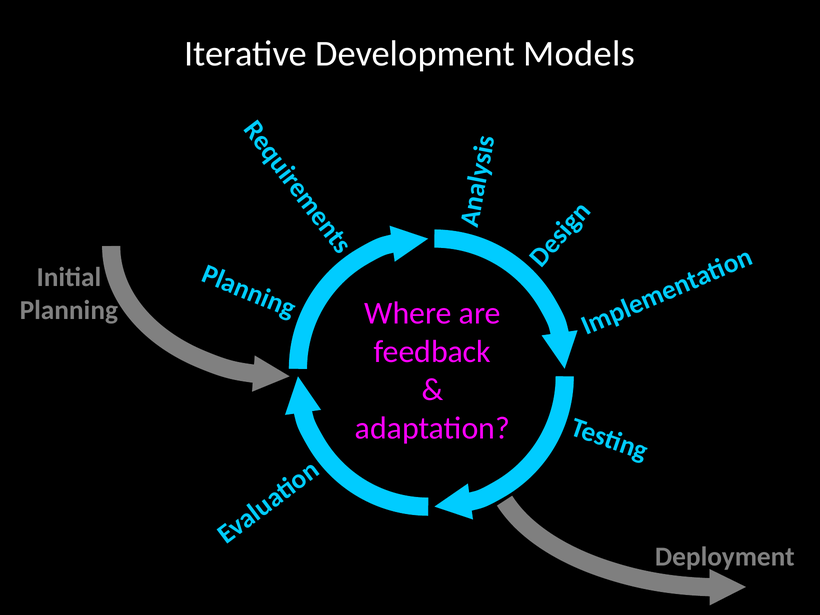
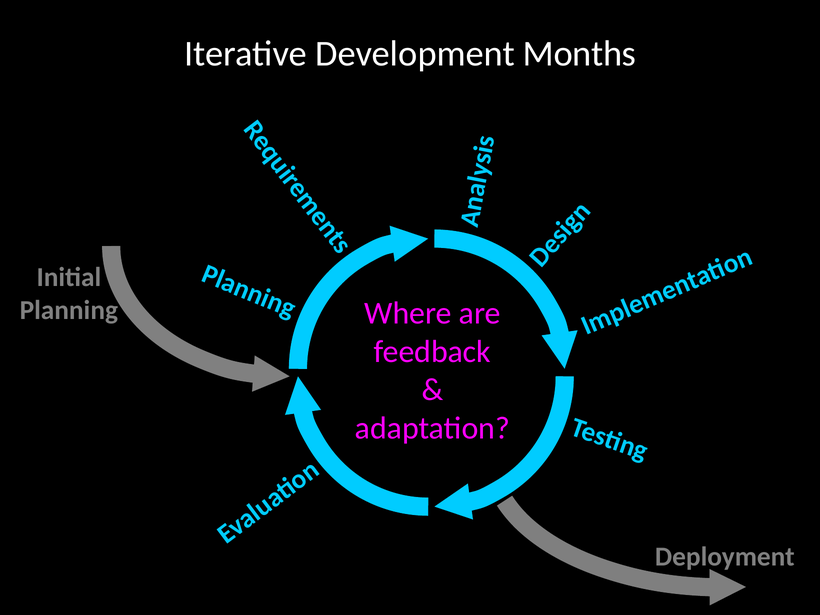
Models: Models -> Months
